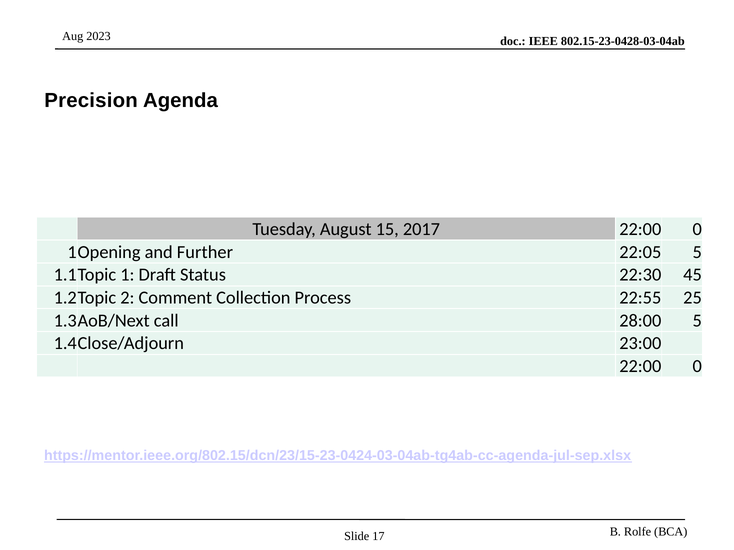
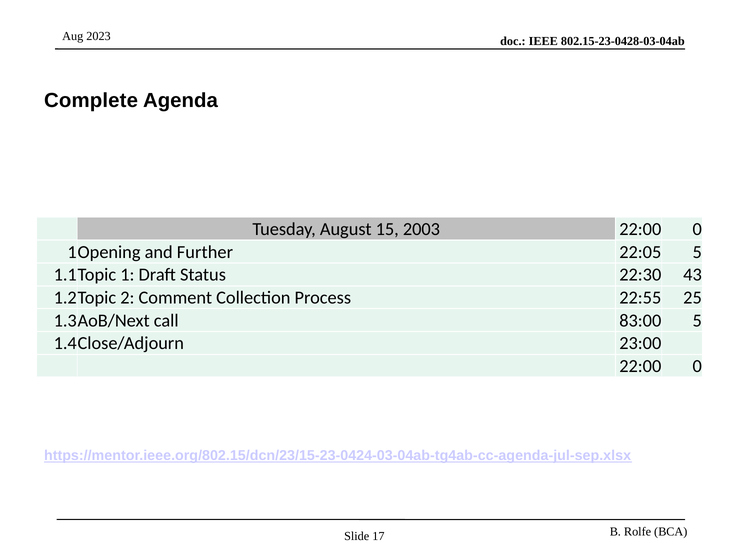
Precision: Precision -> Complete
2017: 2017 -> 2003
45: 45 -> 43
28:00: 28:00 -> 83:00
